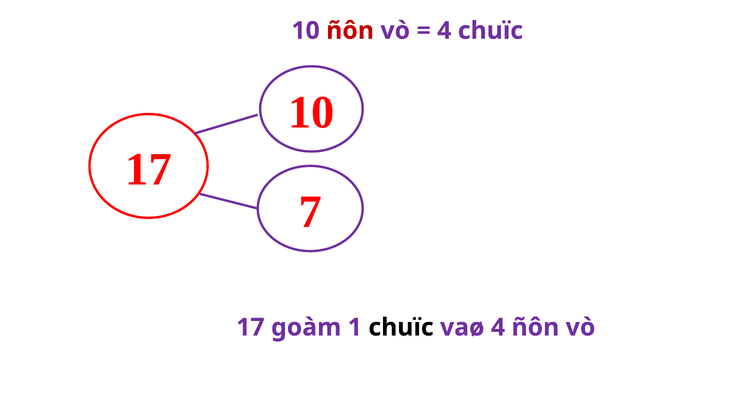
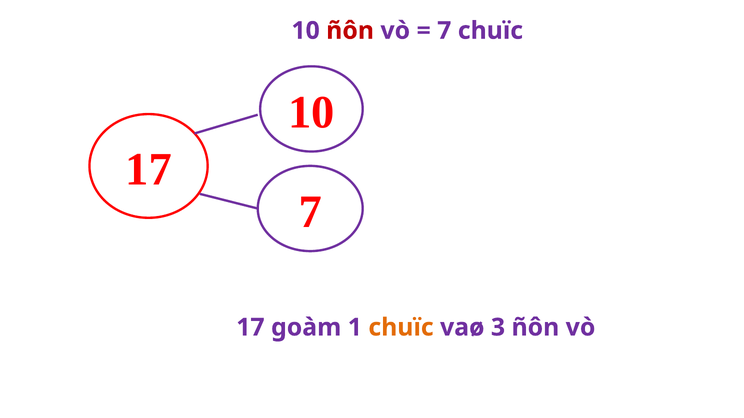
4 at (444, 31): 4 -> 7
chuïc at (401, 328) colour: black -> orange
vaø 4: 4 -> 3
